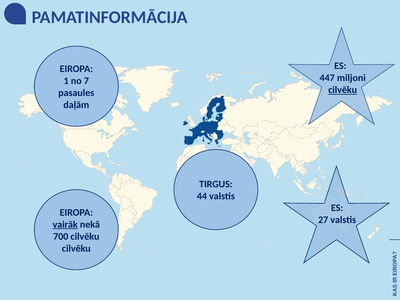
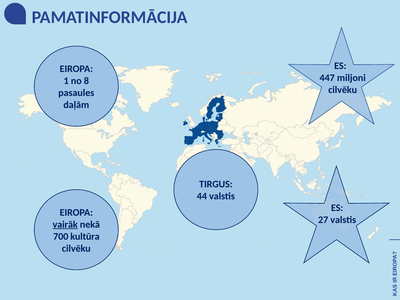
7: 7 -> 8
cilvēku at (343, 90) underline: present -> none
700 cilvēku: cilvēku -> kultūra
